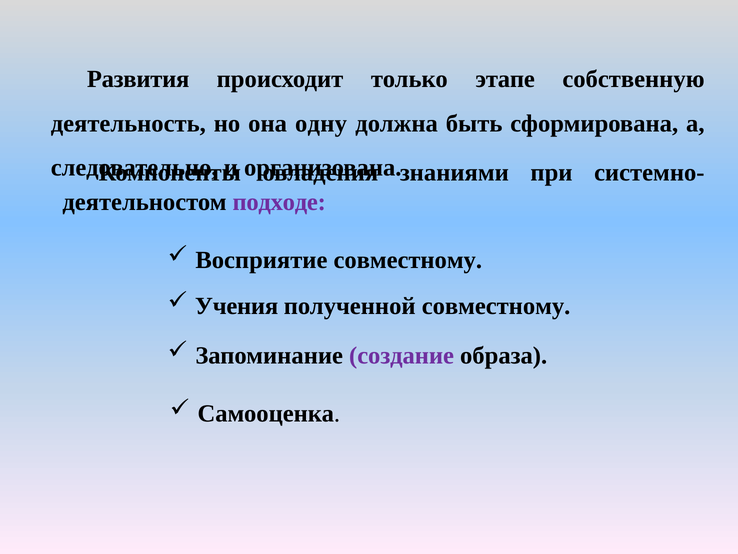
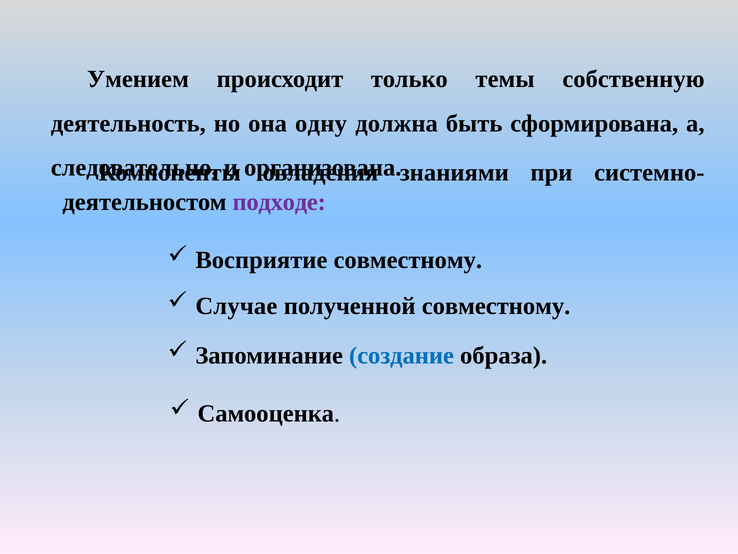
Развития: Развития -> Умением
этапе: этапе -> темы
Учения: Учения -> Случае
создание colour: purple -> blue
